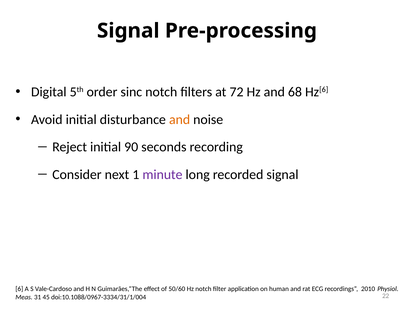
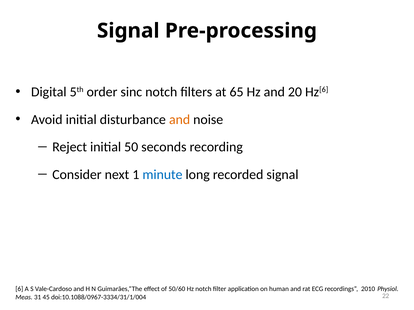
72: 72 -> 65
68: 68 -> 20
90: 90 -> 50
minute colour: purple -> blue
